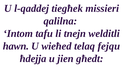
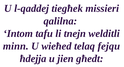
hawn: hawn -> minn
